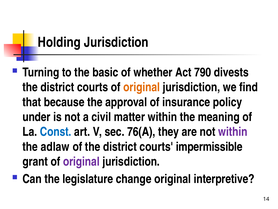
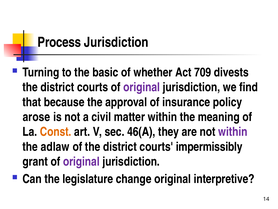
Holding: Holding -> Process
790: 790 -> 709
original at (142, 87) colour: orange -> purple
under: under -> arose
Const colour: blue -> orange
76(A: 76(A -> 46(A
impermissible: impermissible -> impermissibly
